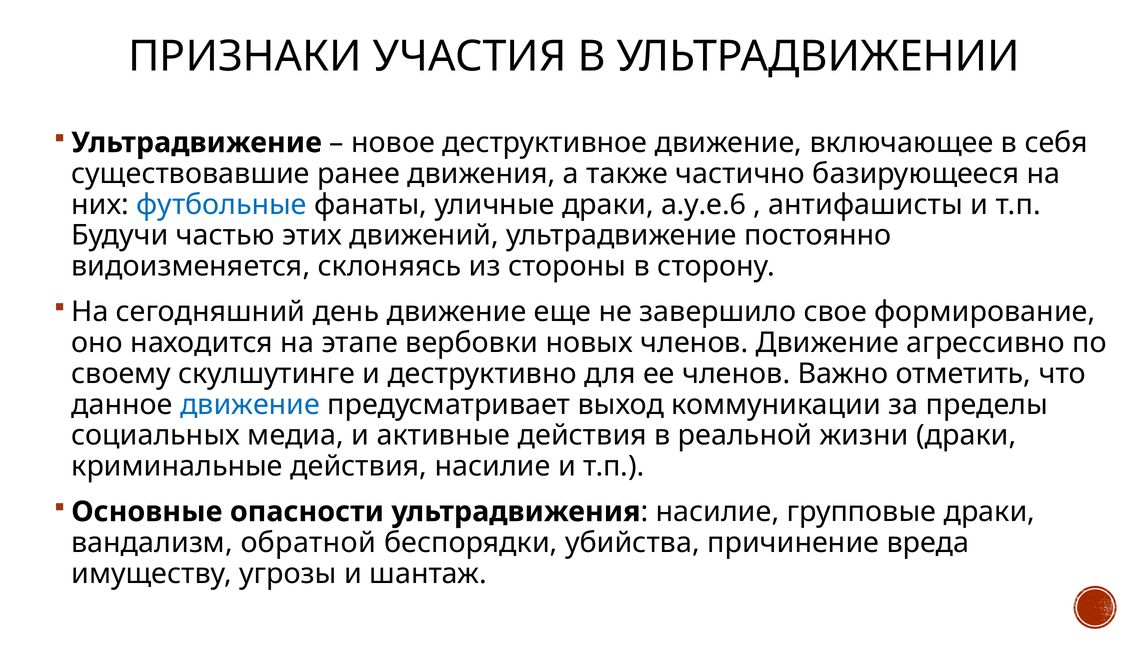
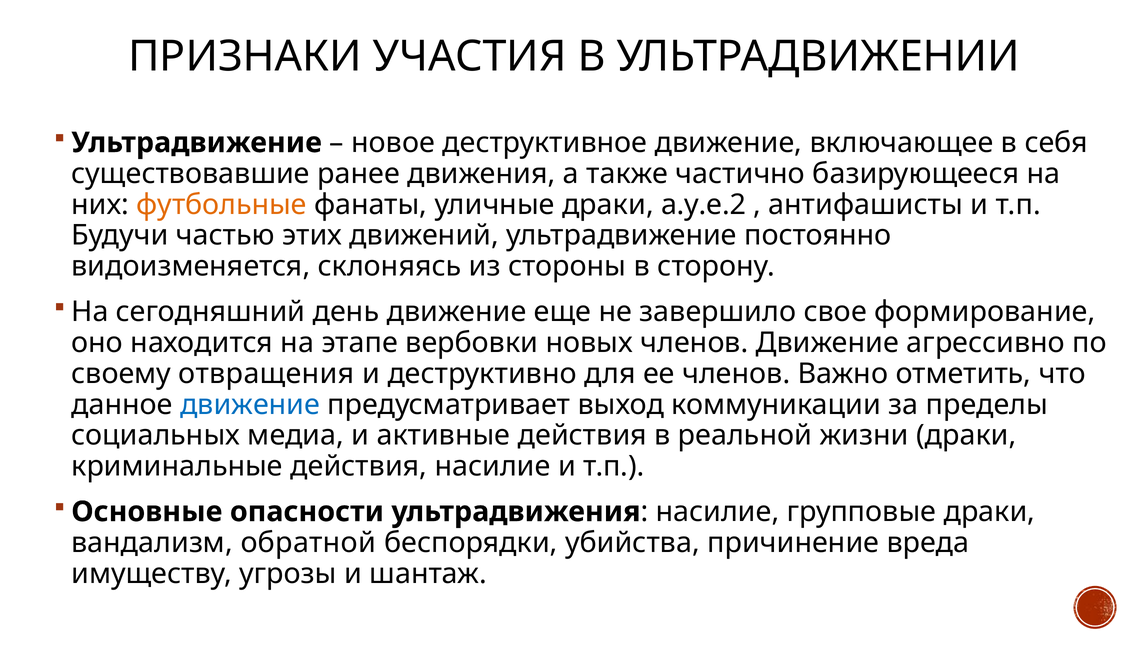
футбольные colour: blue -> orange
а.у.е.6: а.у.е.6 -> а.у.е.2
скулшутинге: скулшутинге -> отвращения
